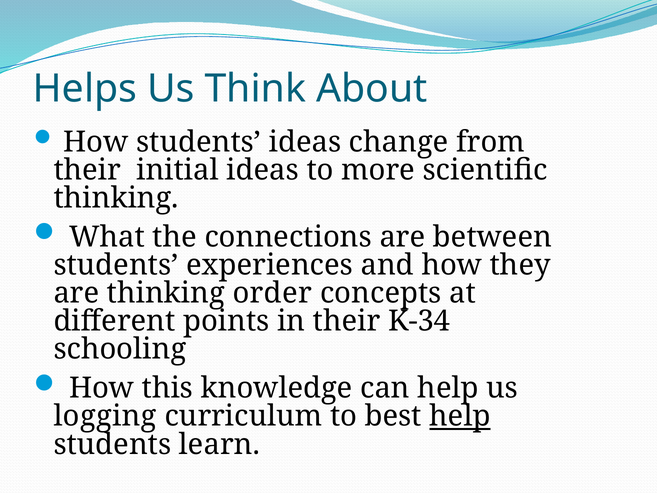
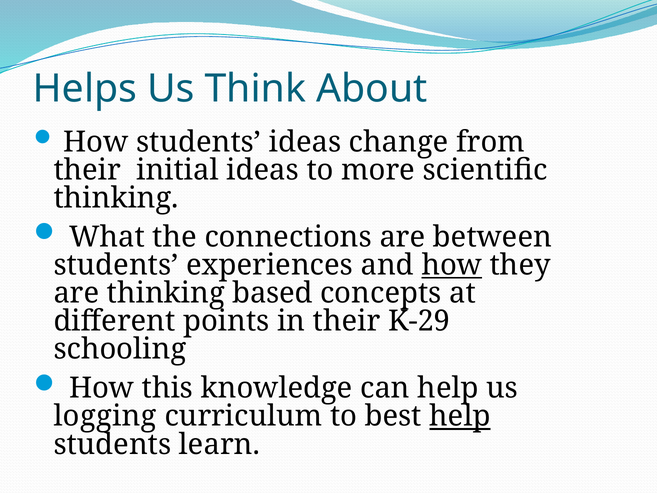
how at (452, 265) underline: none -> present
order: order -> based
K-34: K-34 -> K-29
